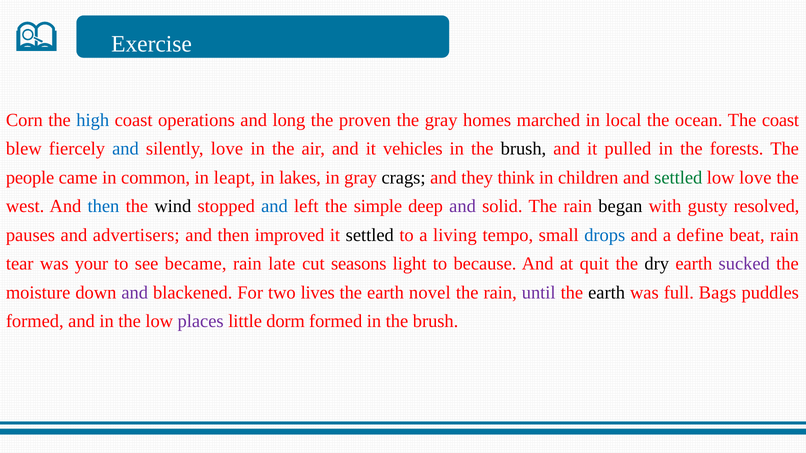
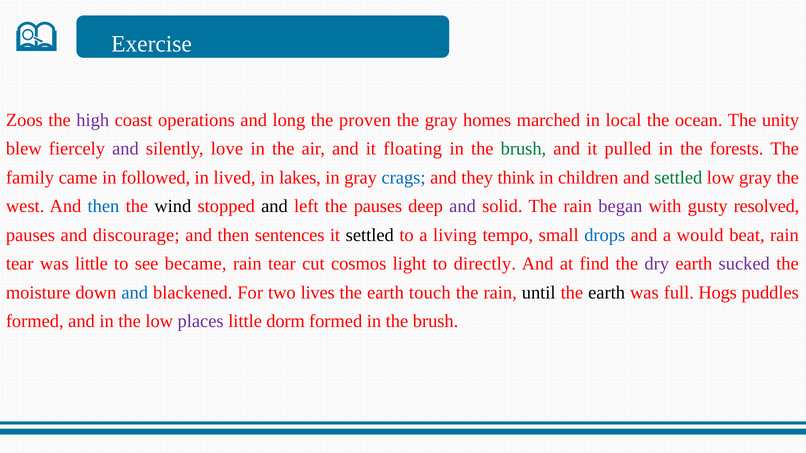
Corn: Corn -> Zoos
high colour: blue -> purple
The coast: coast -> unity
and at (125, 149) colour: blue -> purple
vehicles: vehicles -> floating
brush at (523, 149) colour: black -> green
people: people -> family
common: common -> followed
leapt: leapt -> lived
crags colour: black -> blue
low love: love -> gray
and at (274, 206) colour: blue -> black
the simple: simple -> pauses
began colour: black -> purple
advertisers: advertisers -> discourage
improved: improved -> sentences
define: define -> would
was your: your -> little
late at (282, 264): late -> tear
seasons: seasons -> cosmos
because: because -> directly
quit: quit -> find
dry colour: black -> purple
and at (135, 293) colour: purple -> blue
novel: novel -> touch
until colour: purple -> black
Bags: Bags -> Hogs
